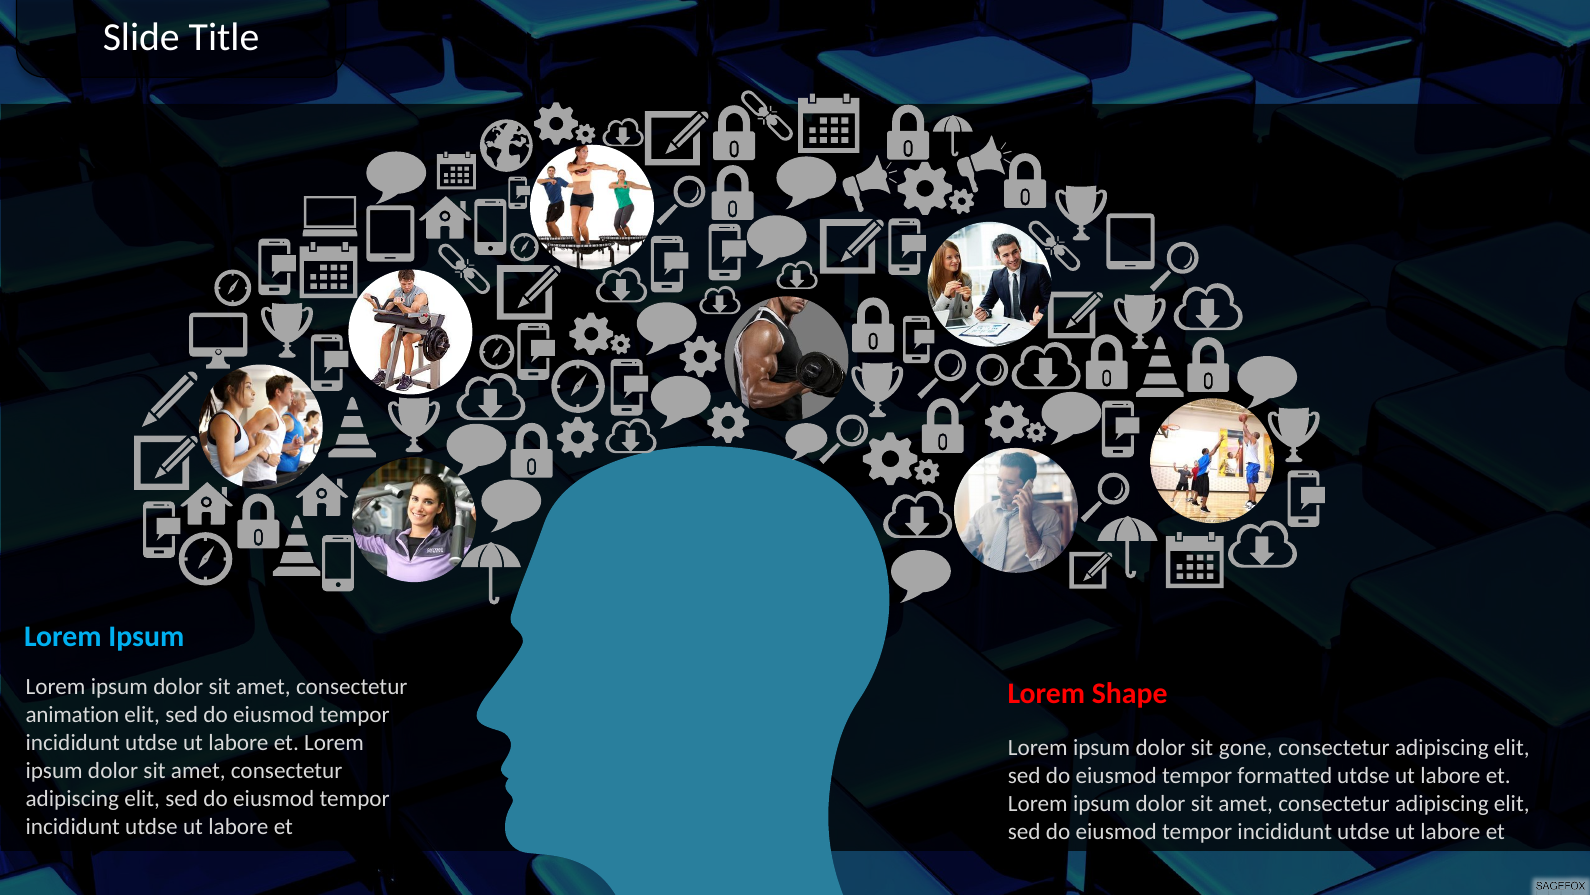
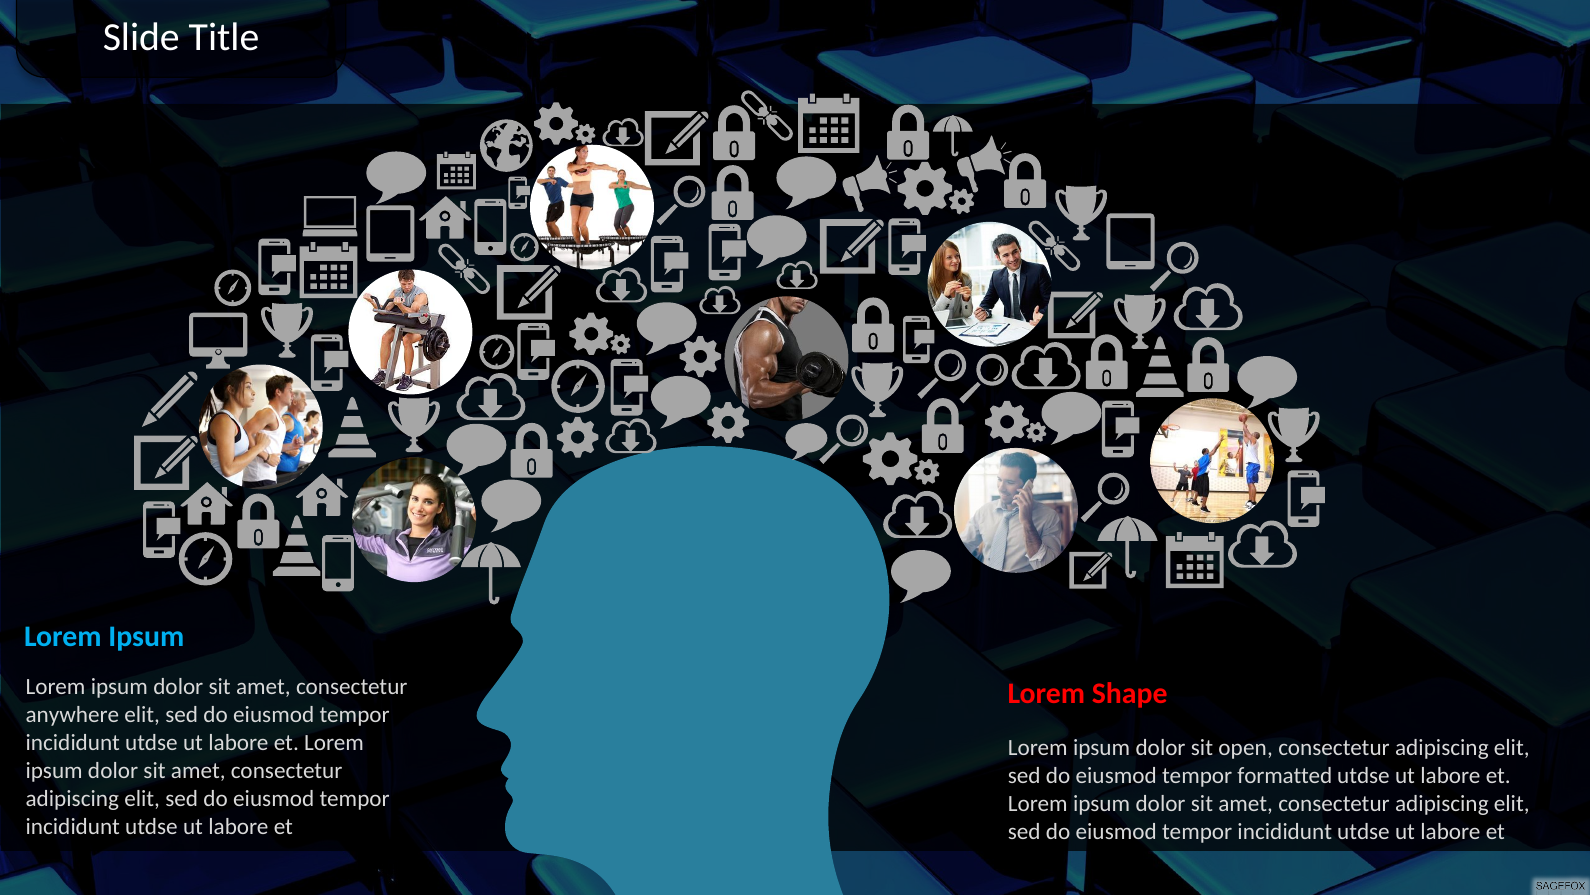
animation: animation -> anywhere
gone: gone -> open
